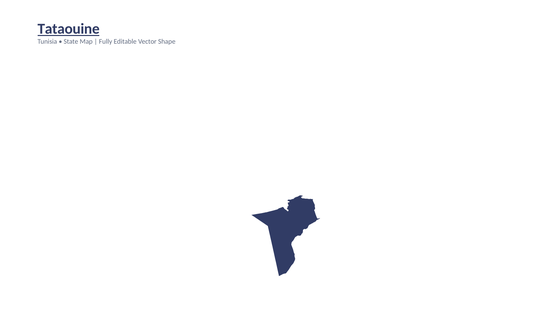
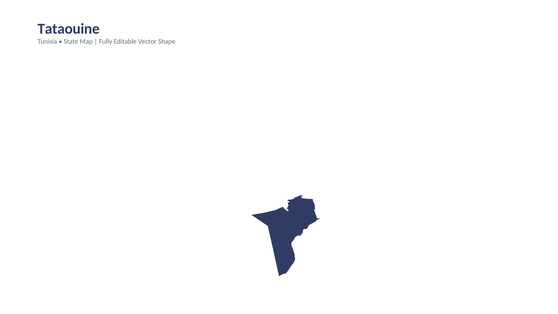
Tataouine underline: present -> none
